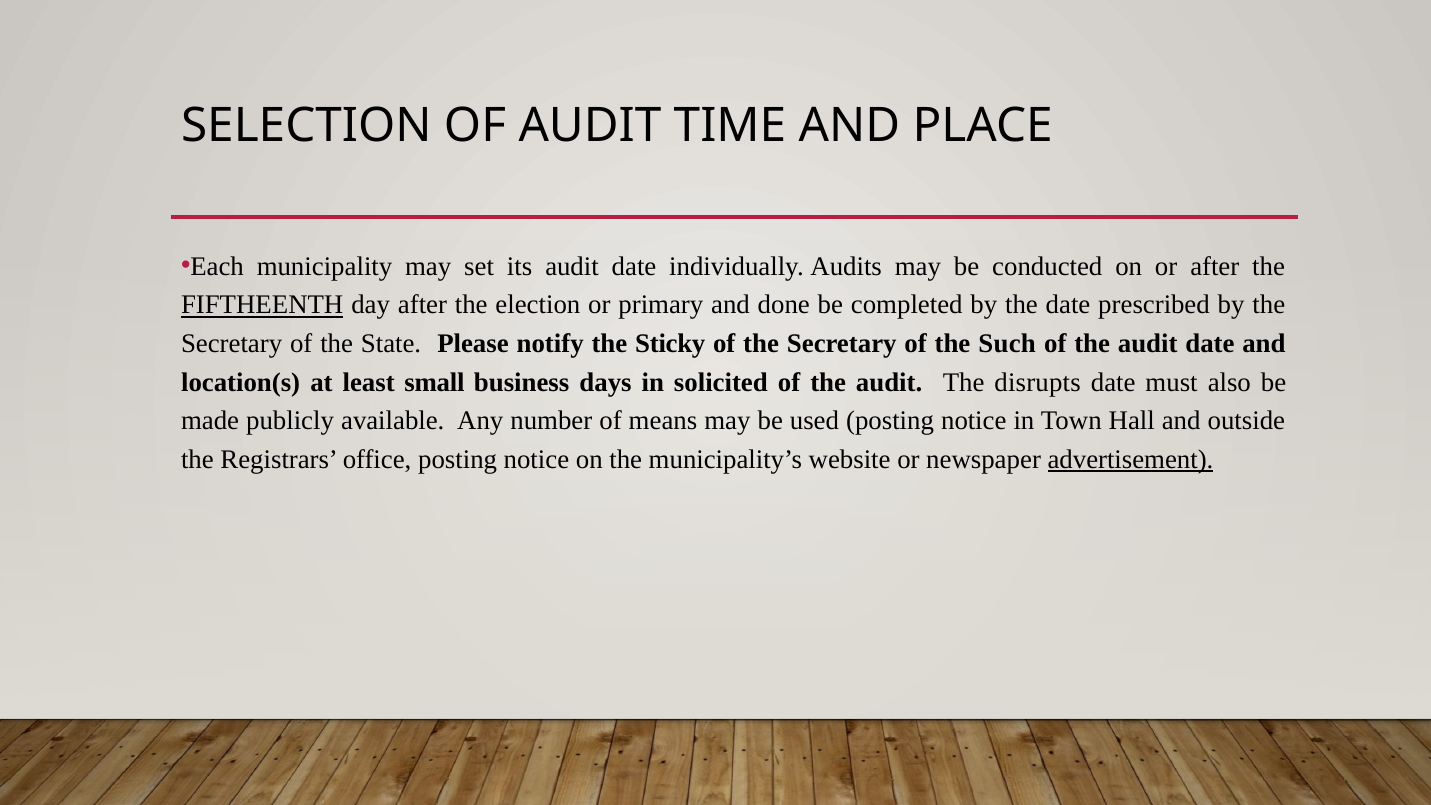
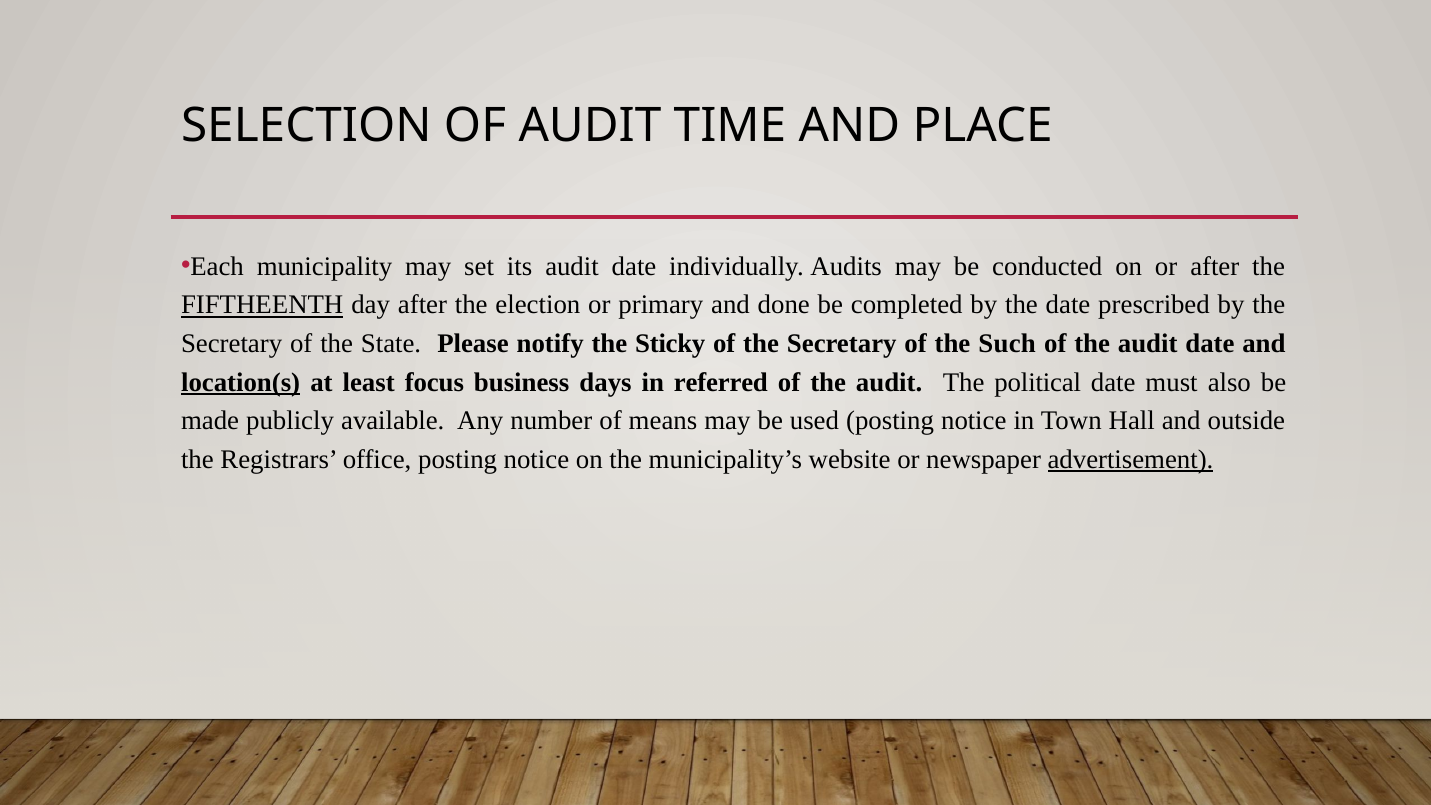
location(s underline: none -> present
small: small -> focus
solicited: solicited -> referred
disrupts: disrupts -> political
